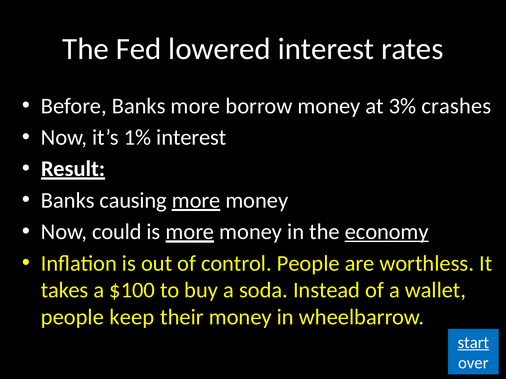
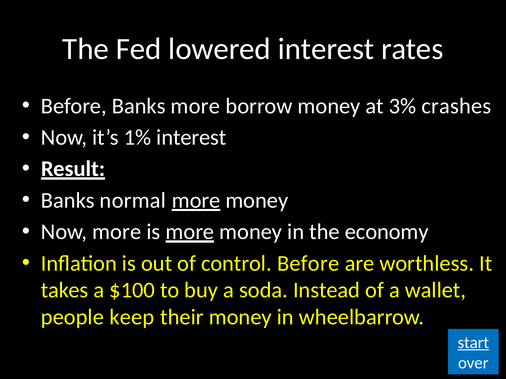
causing: causing -> normal
Now could: could -> more
economy underline: present -> none
control People: People -> Before
